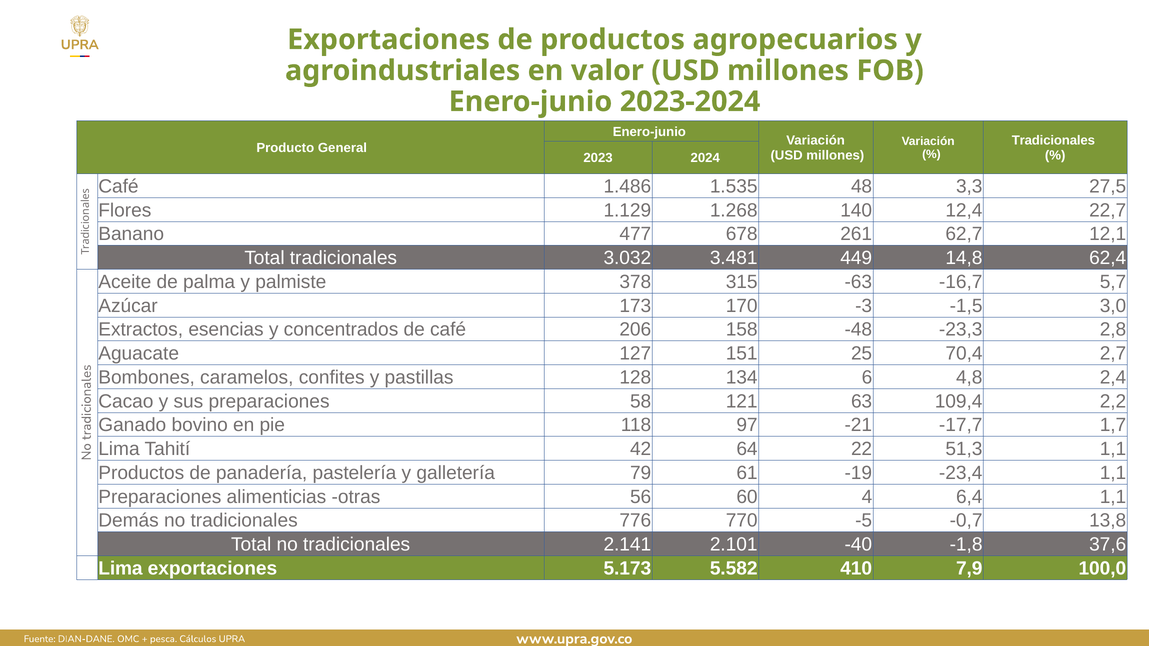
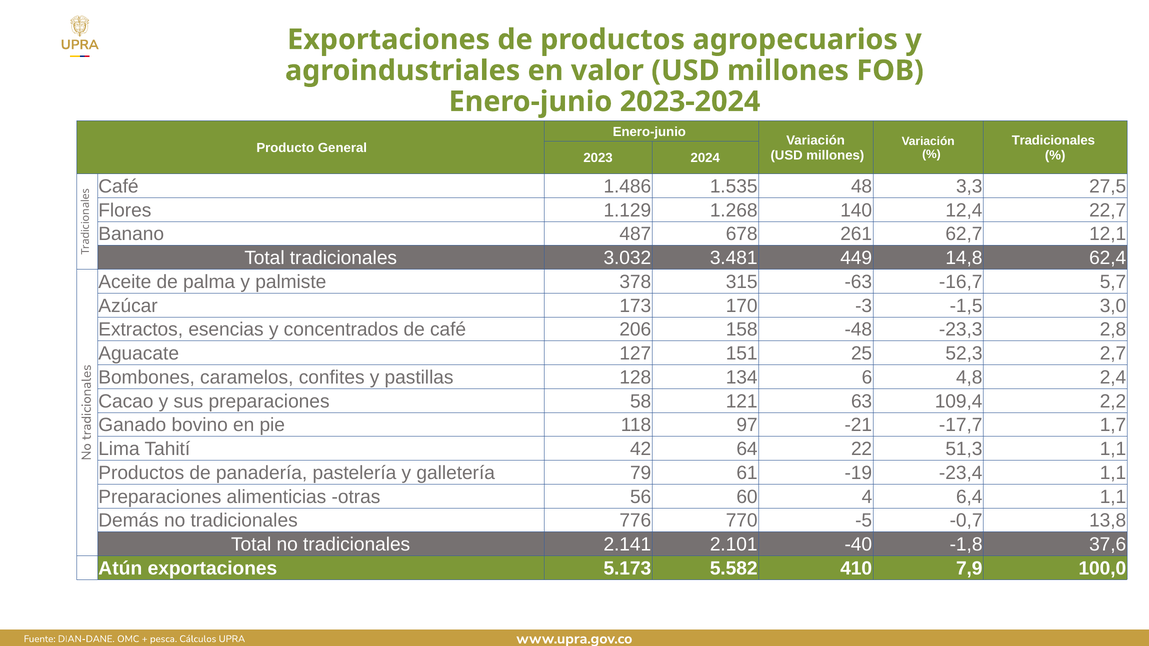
477: 477 -> 487
70,4: 70,4 -> 52,3
Lima at (120, 569): Lima -> Atún
